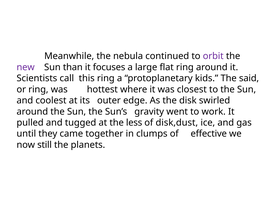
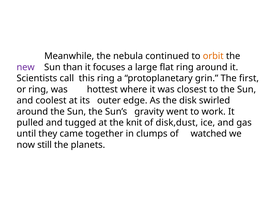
orbit colour: purple -> orange
kids: kids -> grin
said: said -> first
less: less -> knit
effective: effective -> watched
